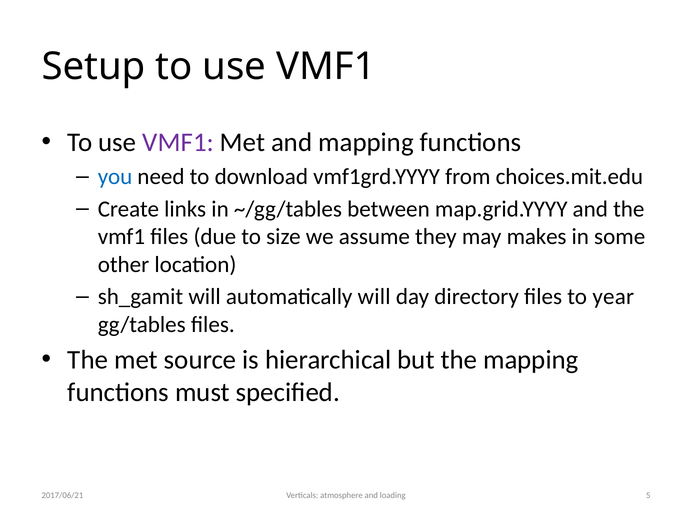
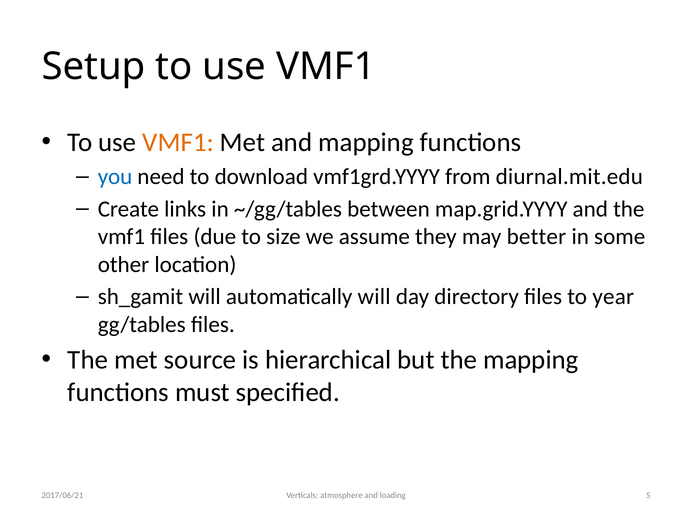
VMF1 at (178, 143) colour: purple -> orange
choices.mit.edu: choices.mit.edu -> diurnal.mit.edu
makes: makes -> better
